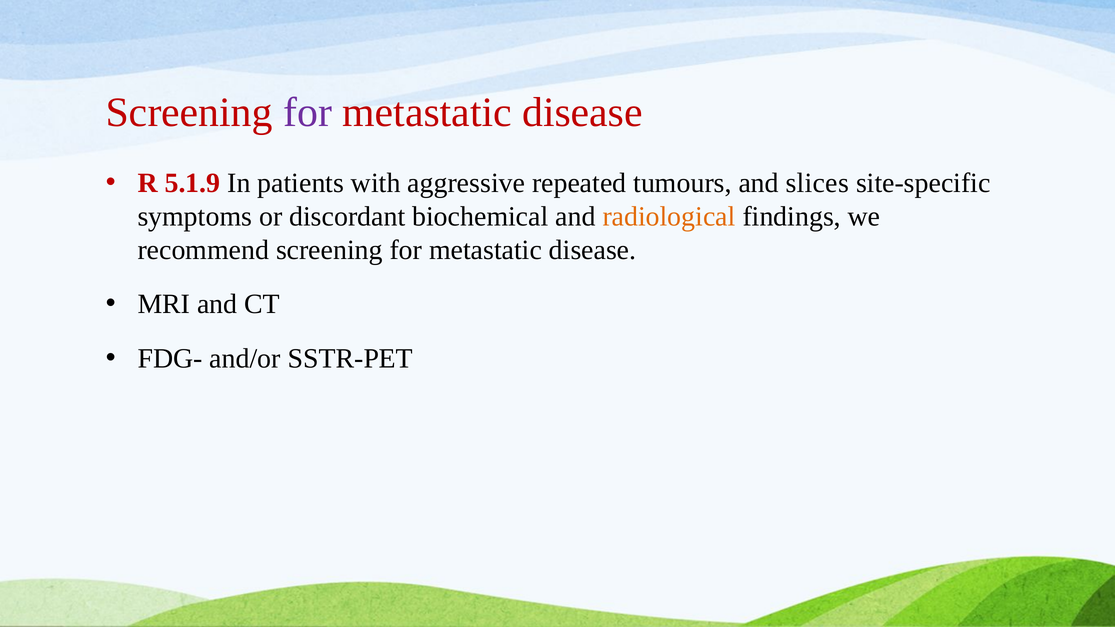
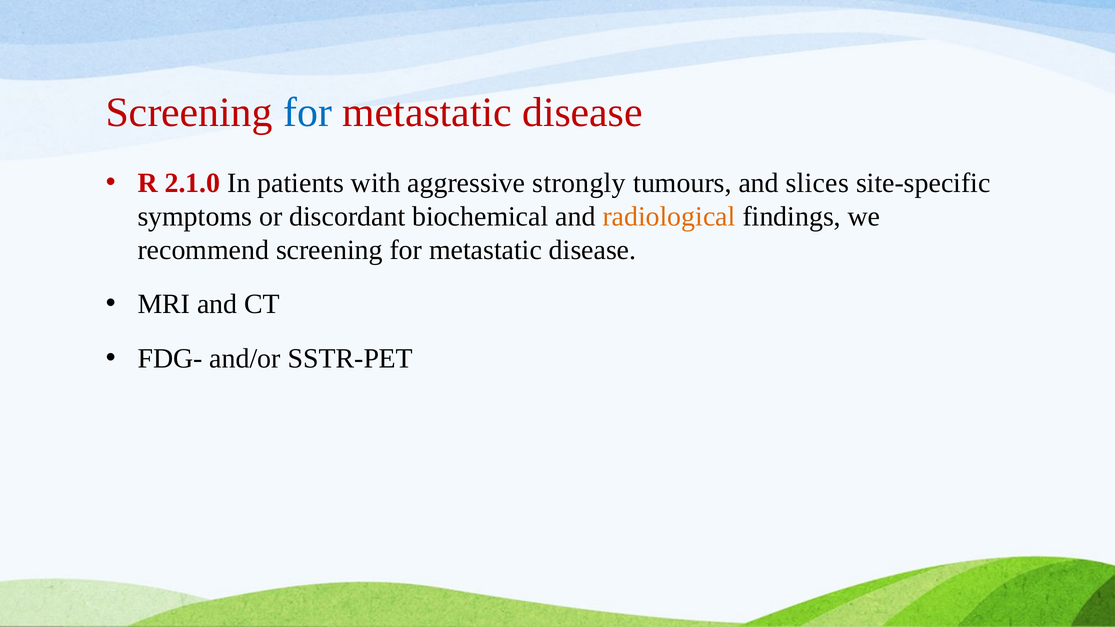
for at (308, 112) colour: purple -> blue
5.1.9: 5.1.9 -> 2.1.0
repeated: repeated -> strongly
